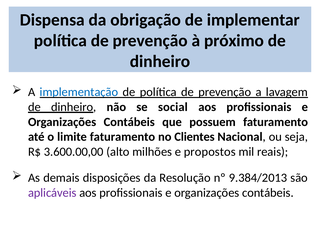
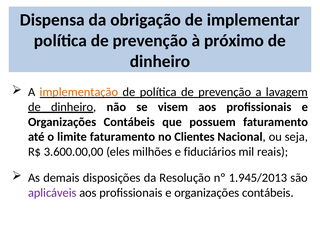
implementação colour: blue -> orange
social: social -> visem
alto: alto -> eles
propostos: propostos -> fiduciários
9.384/2013: 9.384/2013 -> 1.945/2013
